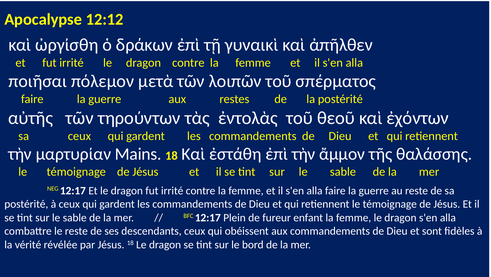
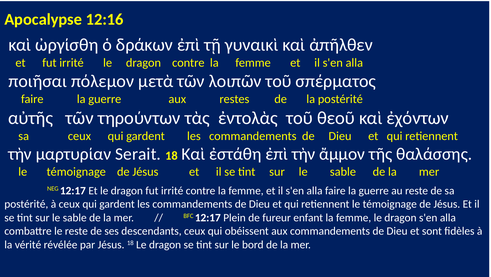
12:12: 12:12 -> 12:16
Mains: Mains -> Serait
